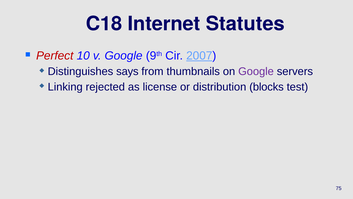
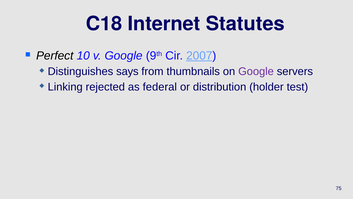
Perfect colour: red -> black
license: license -> federal
blocks: blocks -> holder
